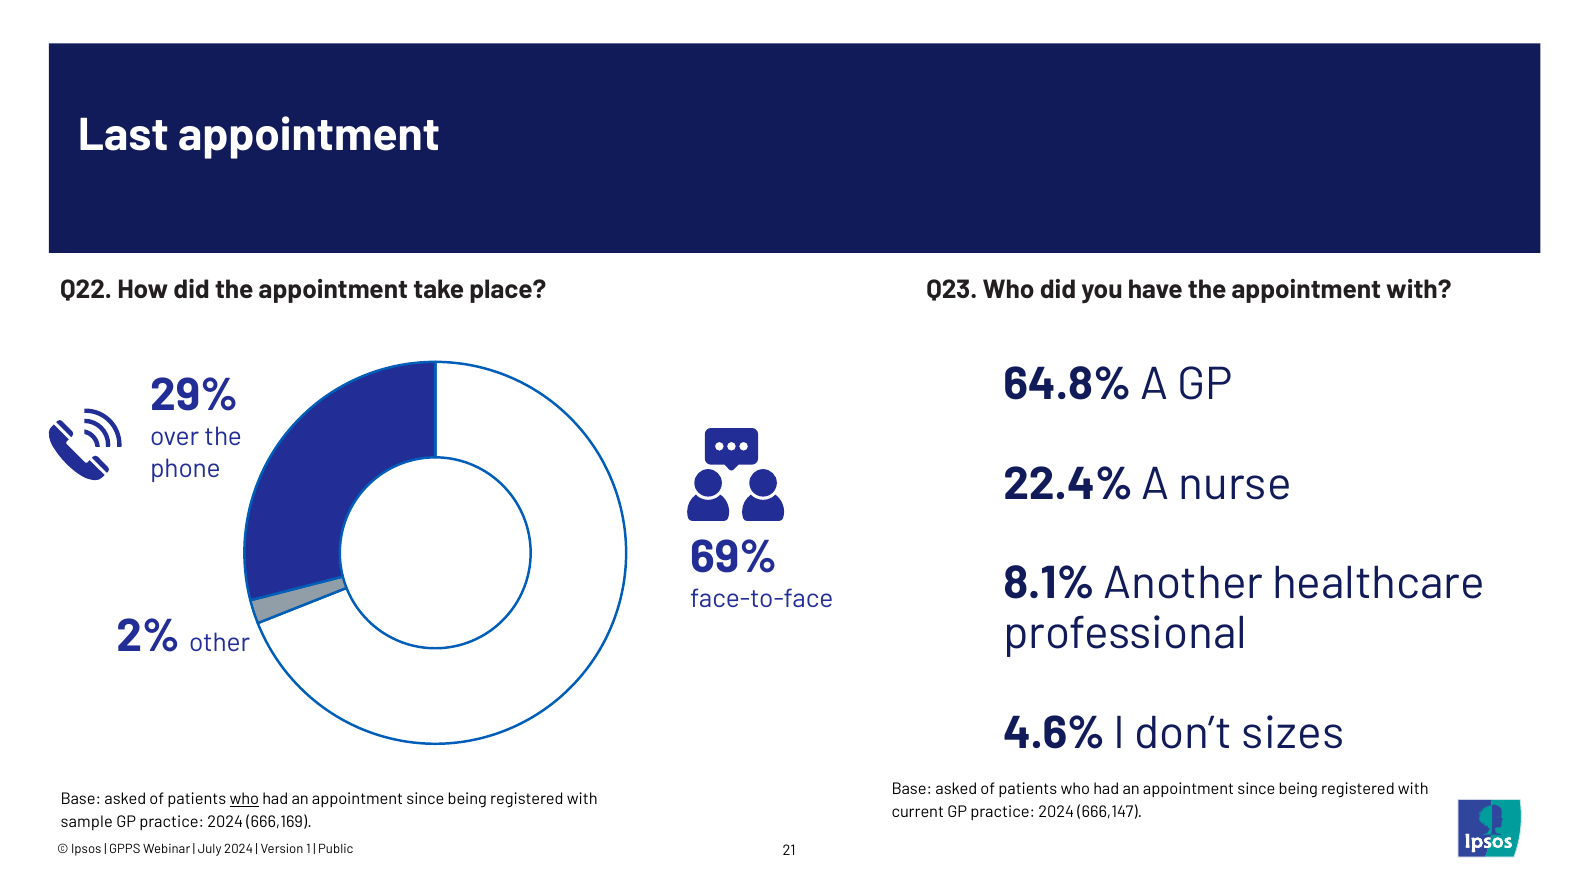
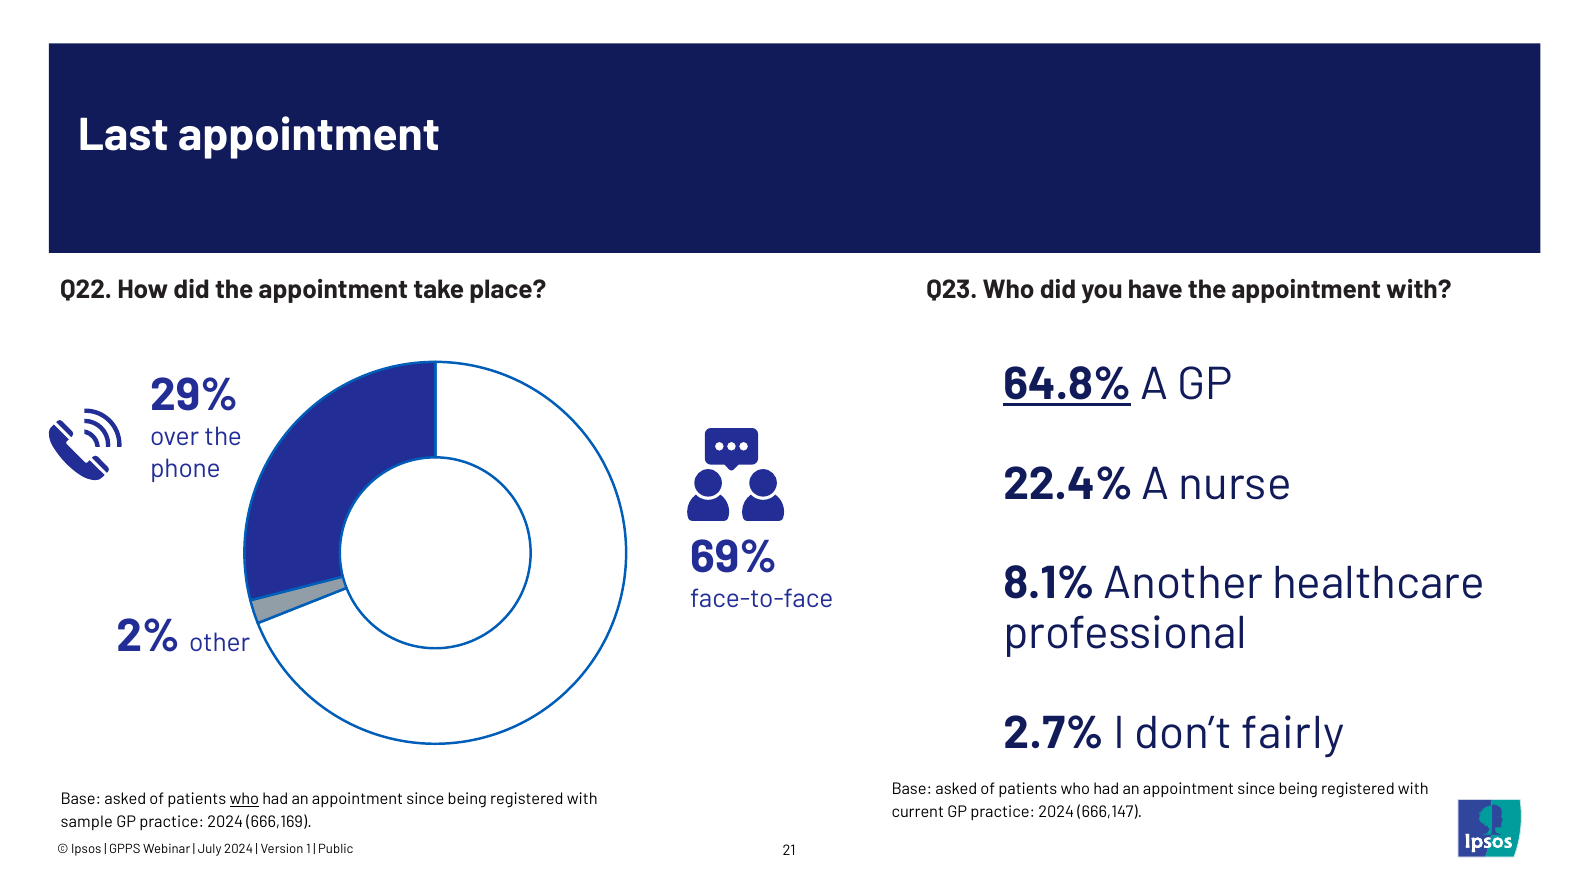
64.8% underline: none -> present
4.6%: 4.6% -> 2.7%
sizes: sizes -> fairly
